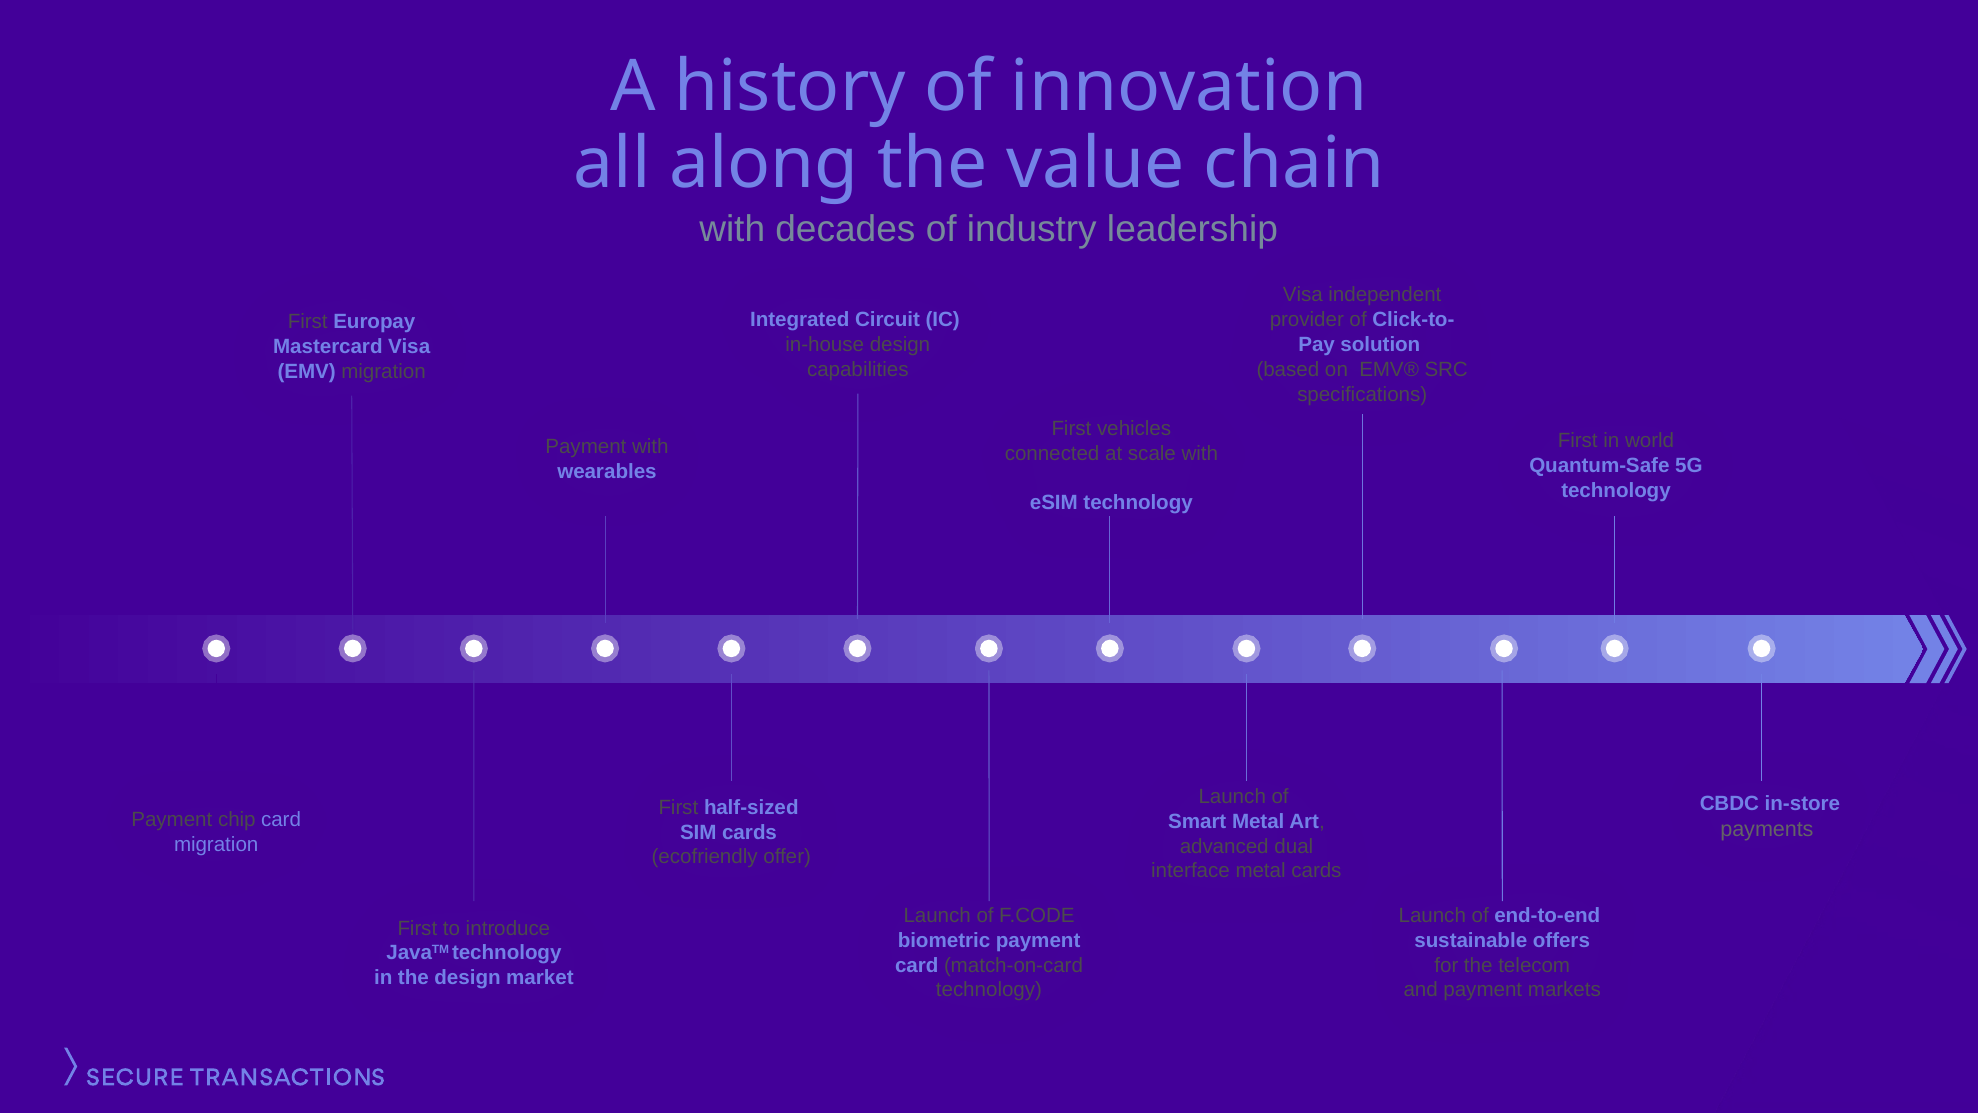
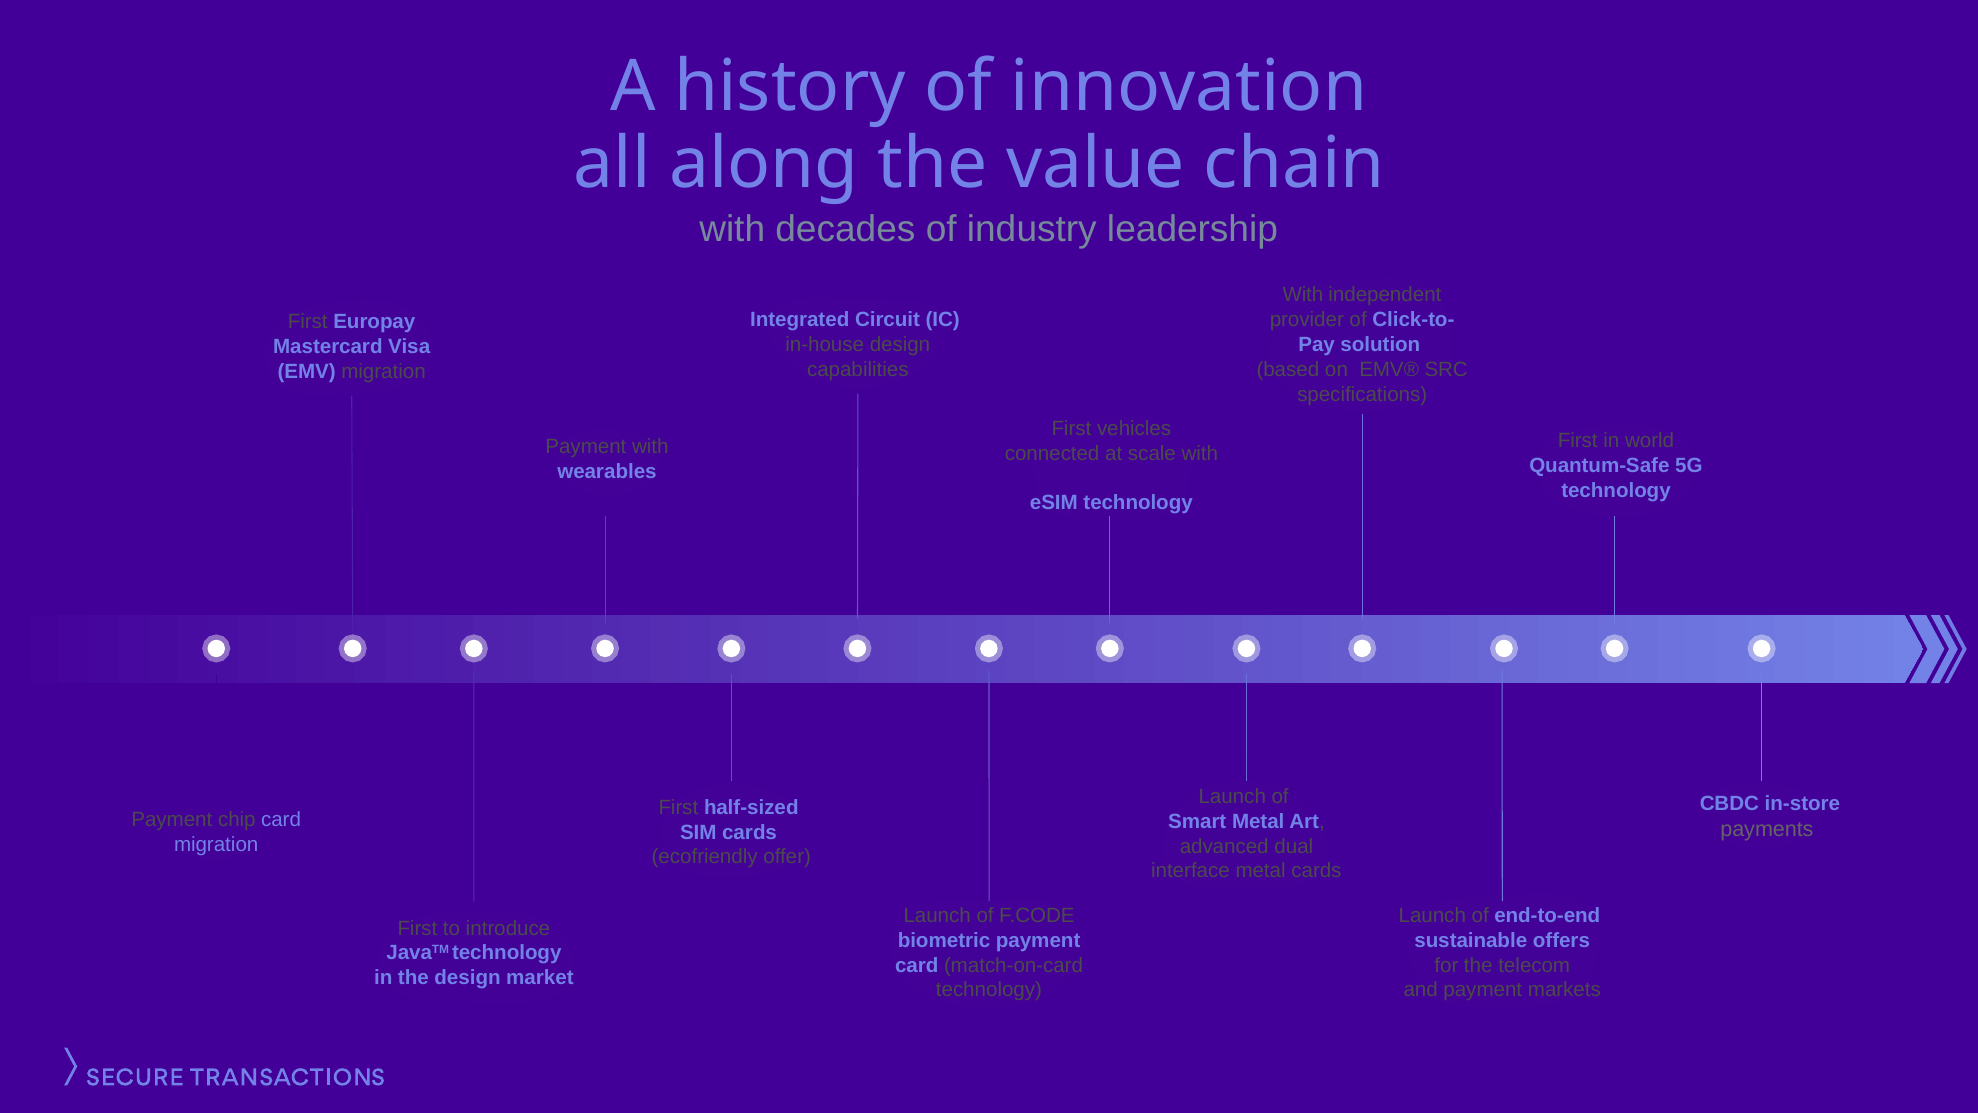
Visa at (1303, 295): Visa -> With
